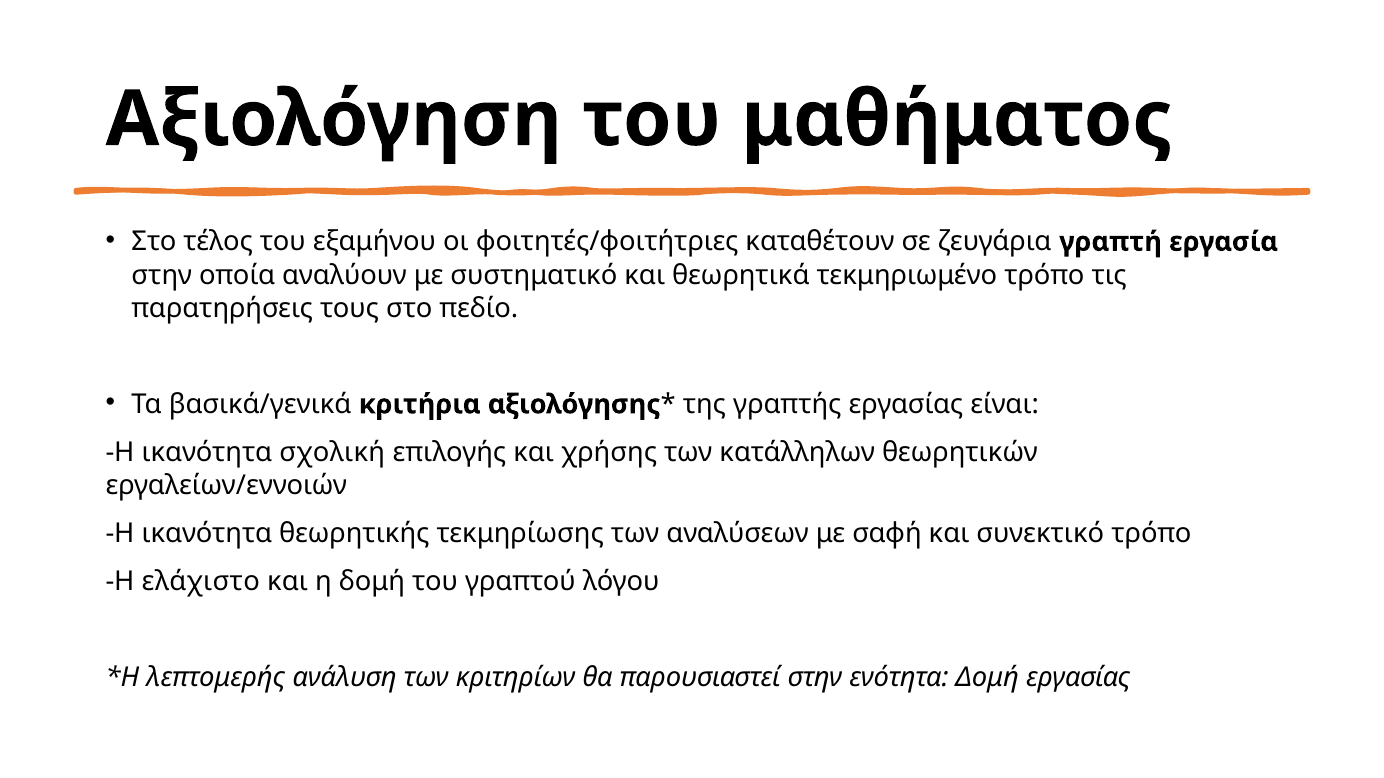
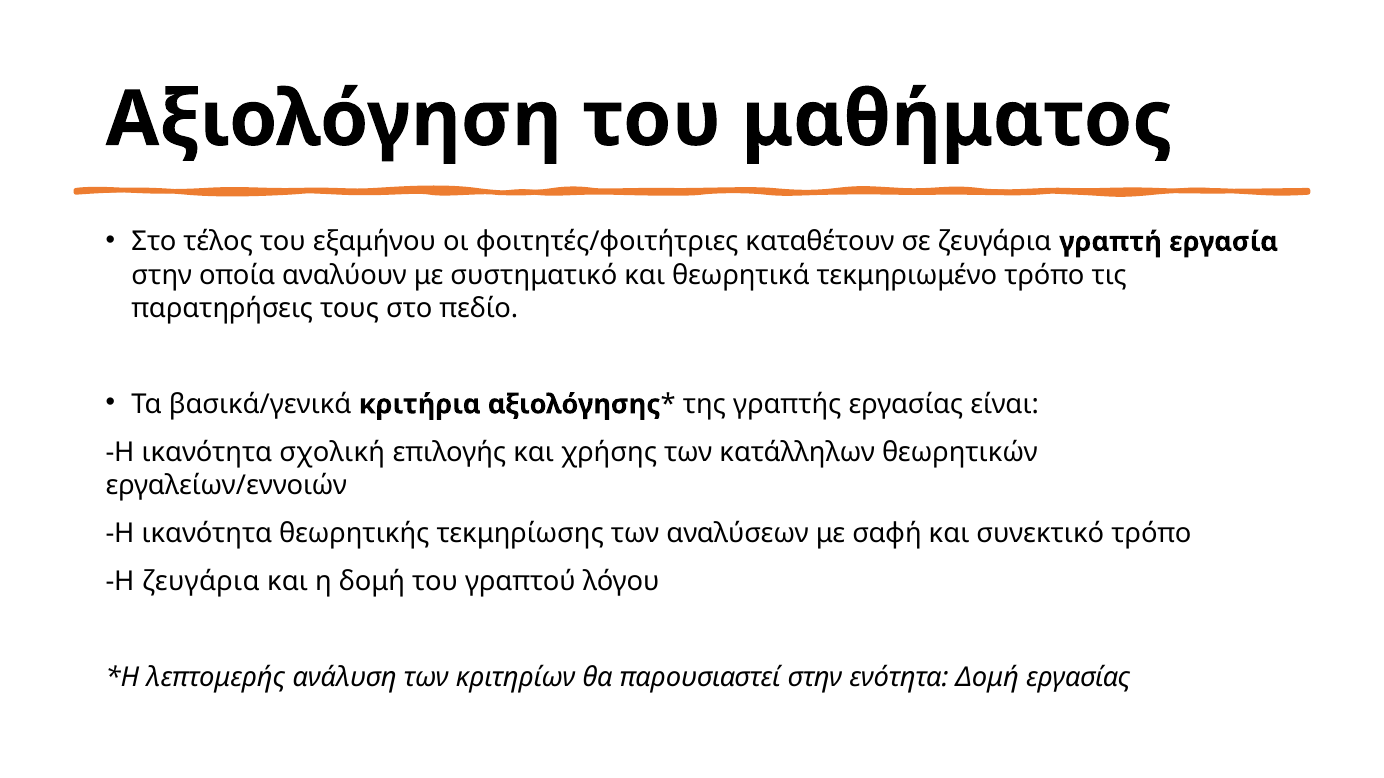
Η ελάχιστο: ελάχιστο -> ζευγάρια
